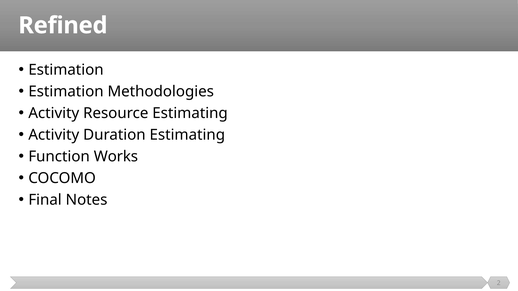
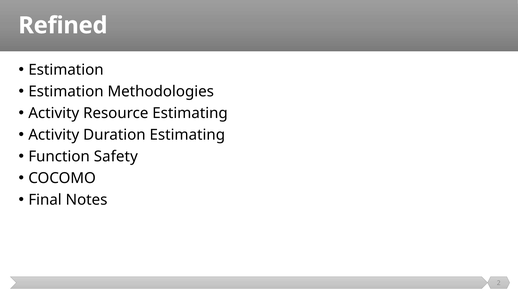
Works: Works -> Safety
